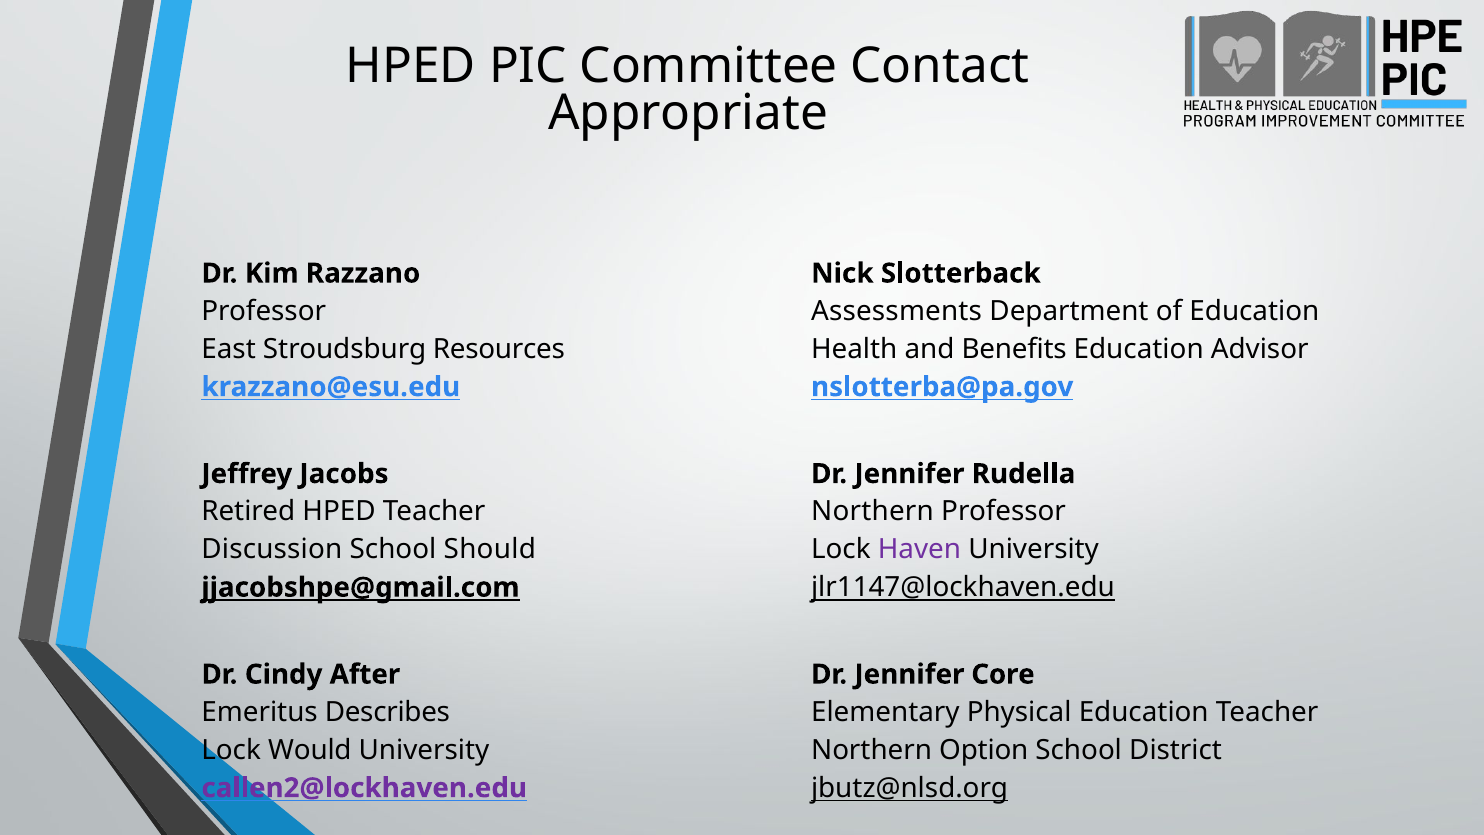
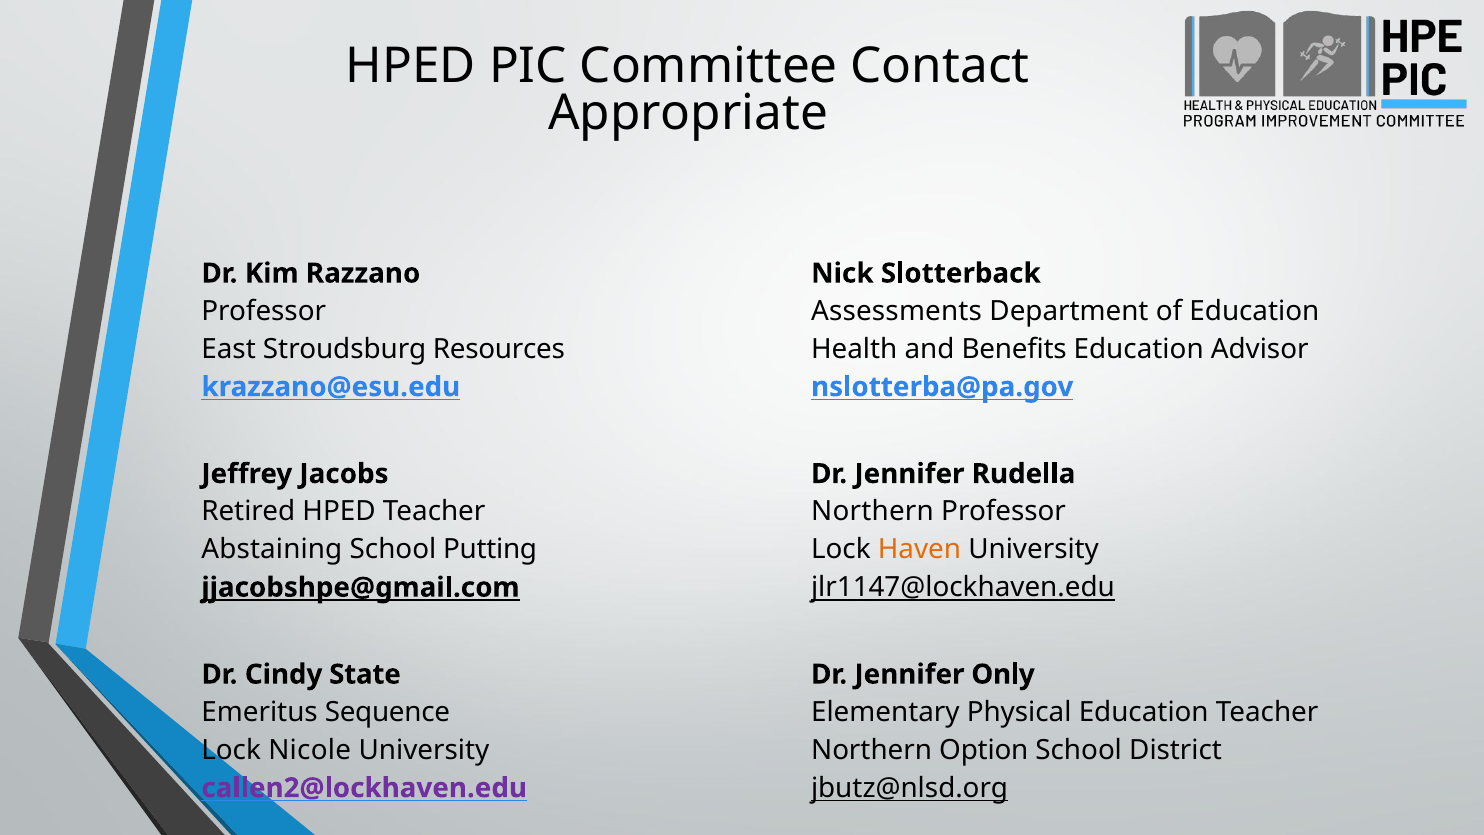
Discussion: Discussion -> Abstaining
Should: Should -> Putting
Haven colour: purple -> orange
After: After -> State
Core: Core -> Only
Describes: Describes -> Sequence
Would: Would -> Nicole
